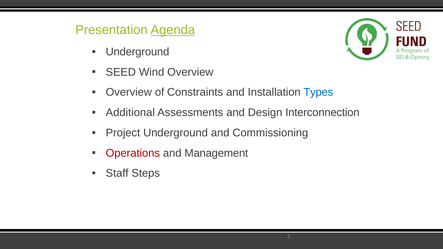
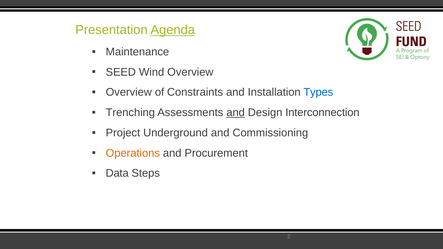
Underground at (137, 52): Underground -> Maintenance
Additional: Additional -> Trenching
and at (236, 113) underline: none -> present
Operations colour: red -> orange
Management: Management -> Procurement
Staff: Staff -> Data
